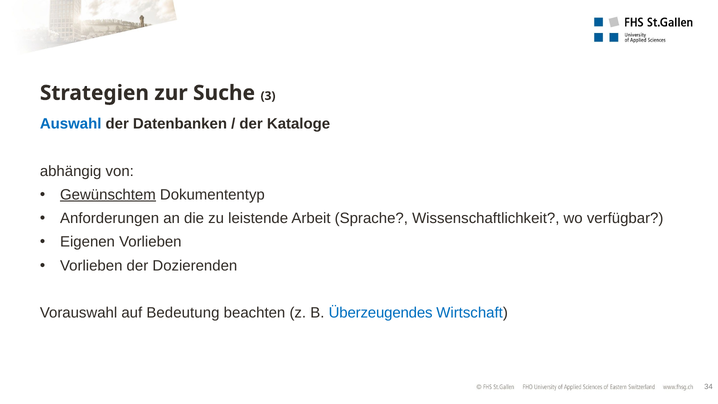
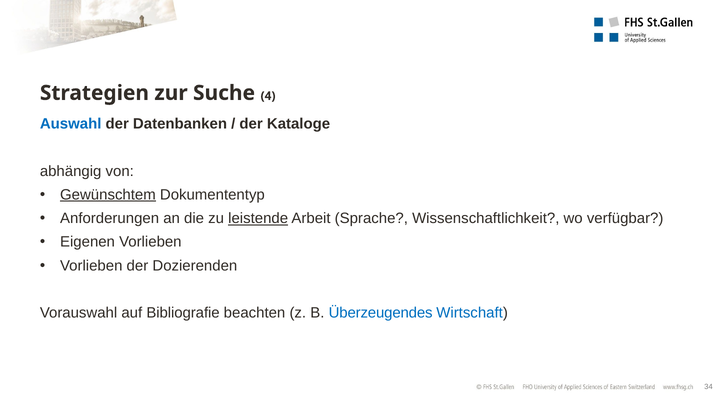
3: 3 -> 4
leistende underline: none -> present
Bedeutung: Bedeutung -> Bibliografie
